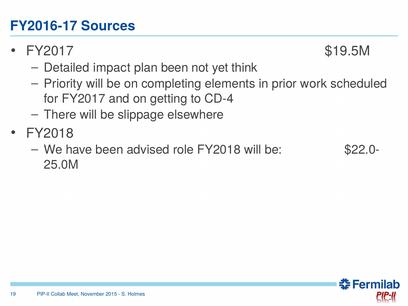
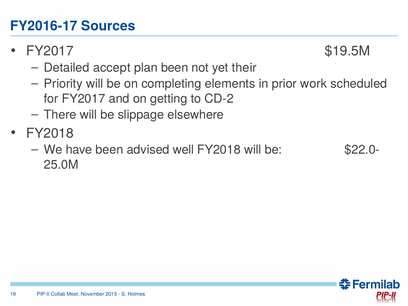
impact: impact -> accept
think: think -> their
CD-4: CD-4 -> CD-2
role: role -> well
